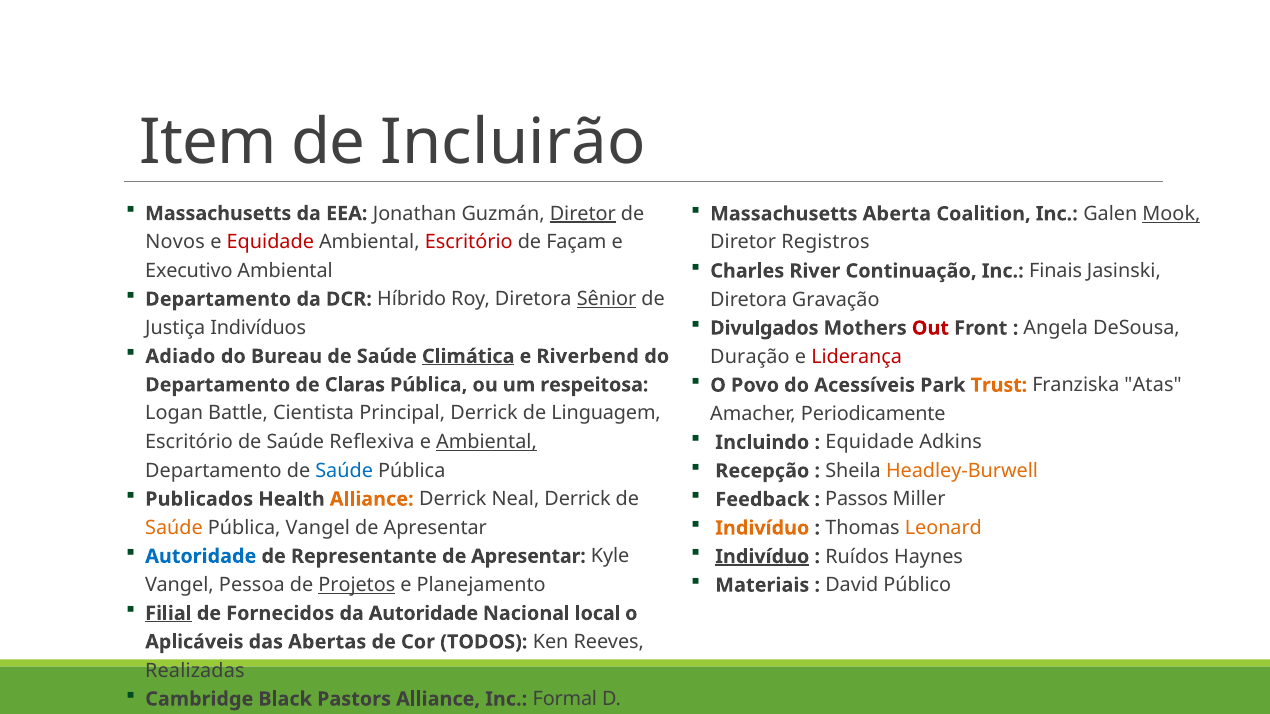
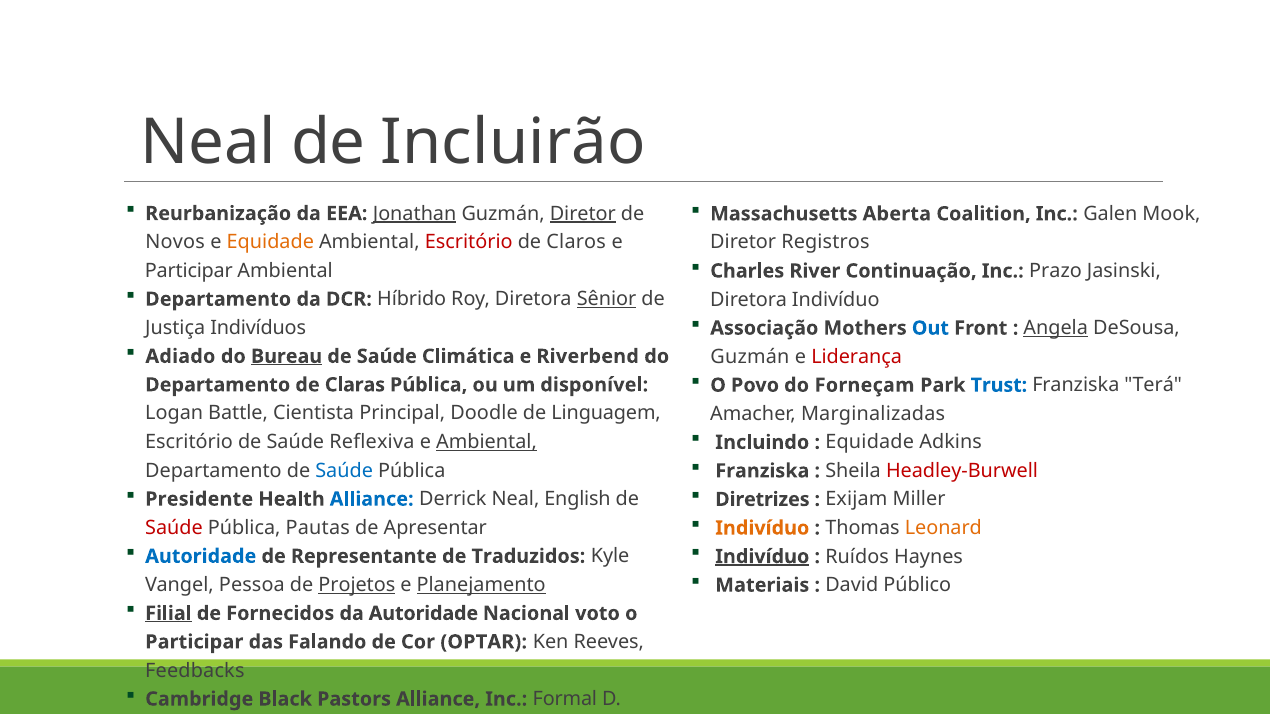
Item at (209, 142): Item -> Neal
Massachusetts at (218, 214): Massachusetts -> Reurbanização
Jonathan underline: none -> present
Mook underline: present -> none
Equidade at (270, 242) colour: red -> orange
Façam: Façam -> Claros
Finais: Finais -> Prazo
Executivo at (189, 271): Executivo -> Participar
Diretora Gravação: Gravação -> Indivíduo
Divulgados: Divulgados -> Associação
Out colour: red -> blue
Angela underline: none -> present
Bureau underline: none -> present
Climática underline: present -> none
Duração at (750, 357): Duração -> Guzmán
Acessíveis: Acessíveis -> Forneçam
Trust colour: orange -> blue
Atas: Atas -> Terá
respeitosa: respeitosa -> disponível
Principal Derrick: Derrick -> Doodle
Periodicamente: Periodicamente -> Marginalizadas
Recepção at (762, 471): Recepção -> Franziska
Headley-Burwell colour: orange -> red
Publicados: Publicados -> Presidente
Alliance at (372, 499) colour: orange -> blue
Neal Derrick: Derrick -> English
Feedback: Feedback -> Diretrizes
Passos: Passos -> Exijam
Saúde at (174, 528) colour: orange -> red
Pública Vangel: Vangel -> Pautas
Apresentar at (528, 557): Apresentar -> Traduzidos
Planejamento underline: none -> present
local: local -> voto
Aplicáveis at (194, 642): Aplicáveis -> Participar
Abertas: Abertas -> Falando
TODOS: TODOS -> OPTAR
Realizadas: Realizadas -> Feedbacks
